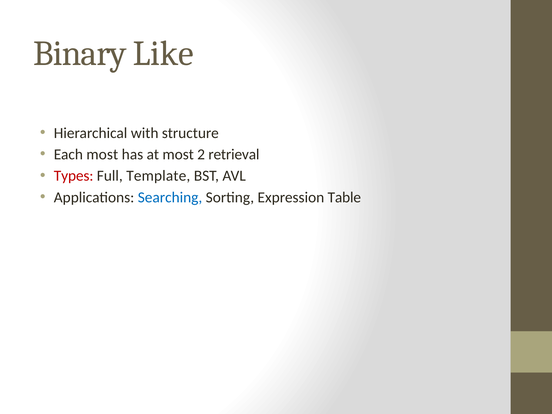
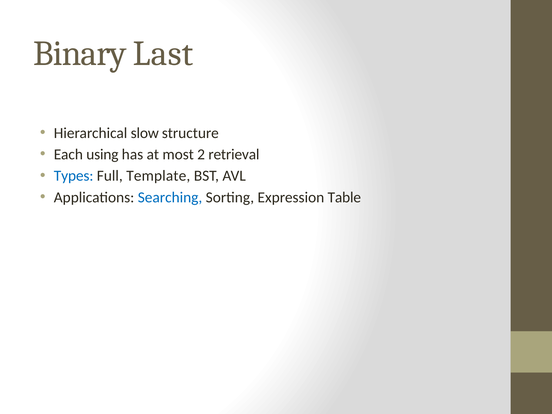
Like: Like -> Last
with: with -> slow
Each most: most -> using
Types colour: red -> blue
